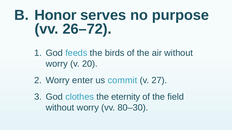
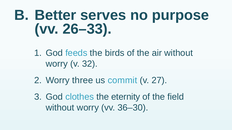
Honor: Honor -> Better
26–72: 26–72 -> 26–33
20: 20 -> 32
enter: enter -> three
80–30: 80–30 -> 36–30
